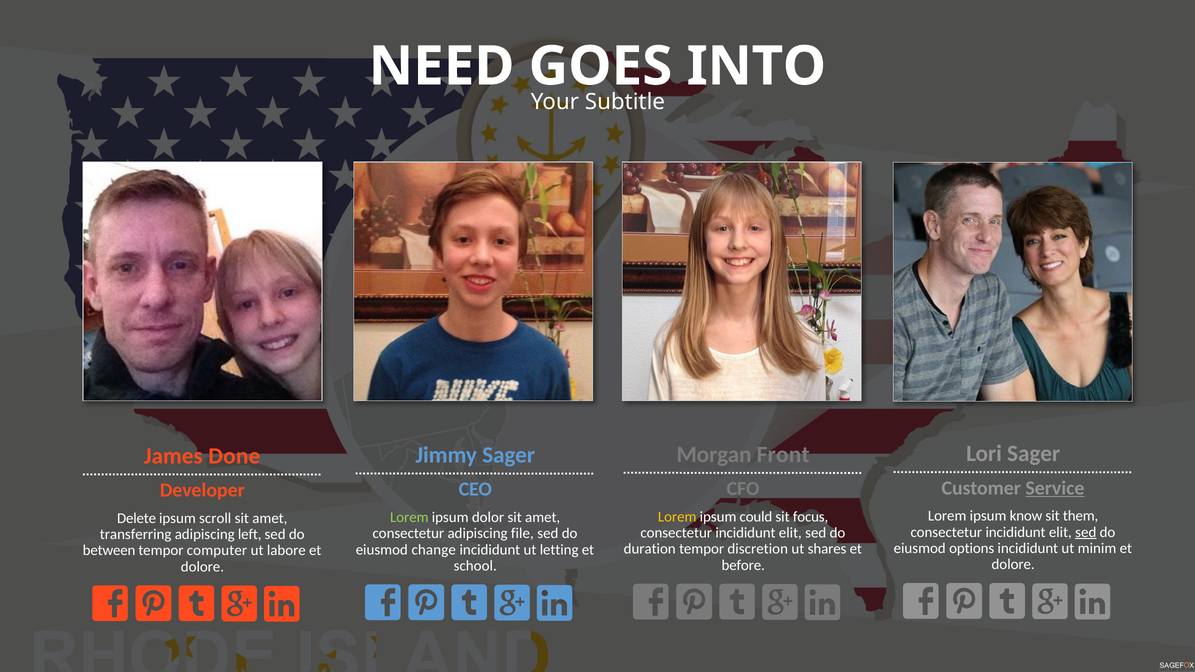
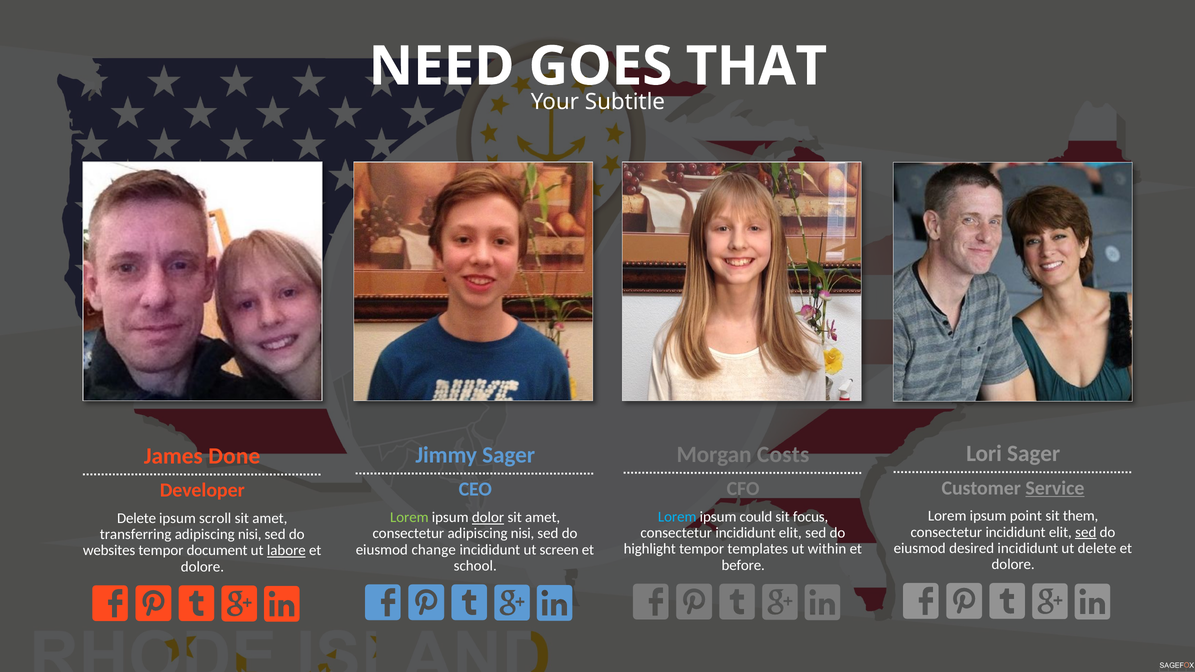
INTO: INTO -> THAT
Front: Front -> Costs
know: know -> point
Lorem at (677, 517) colour: yellow -> light blue
dolor underline: none -> present
consectetur adipiscing file: file -> nisi
left at (250, 535): left -> nisi
options: options -> desired
ut minim: minim -> delete
duration: duration -> highlight
discretion: discretion -> templates
shares: shares -> within
letting: letting -> screen
between: between -> websites
computer: computer -> document
labore underline: none -> present
